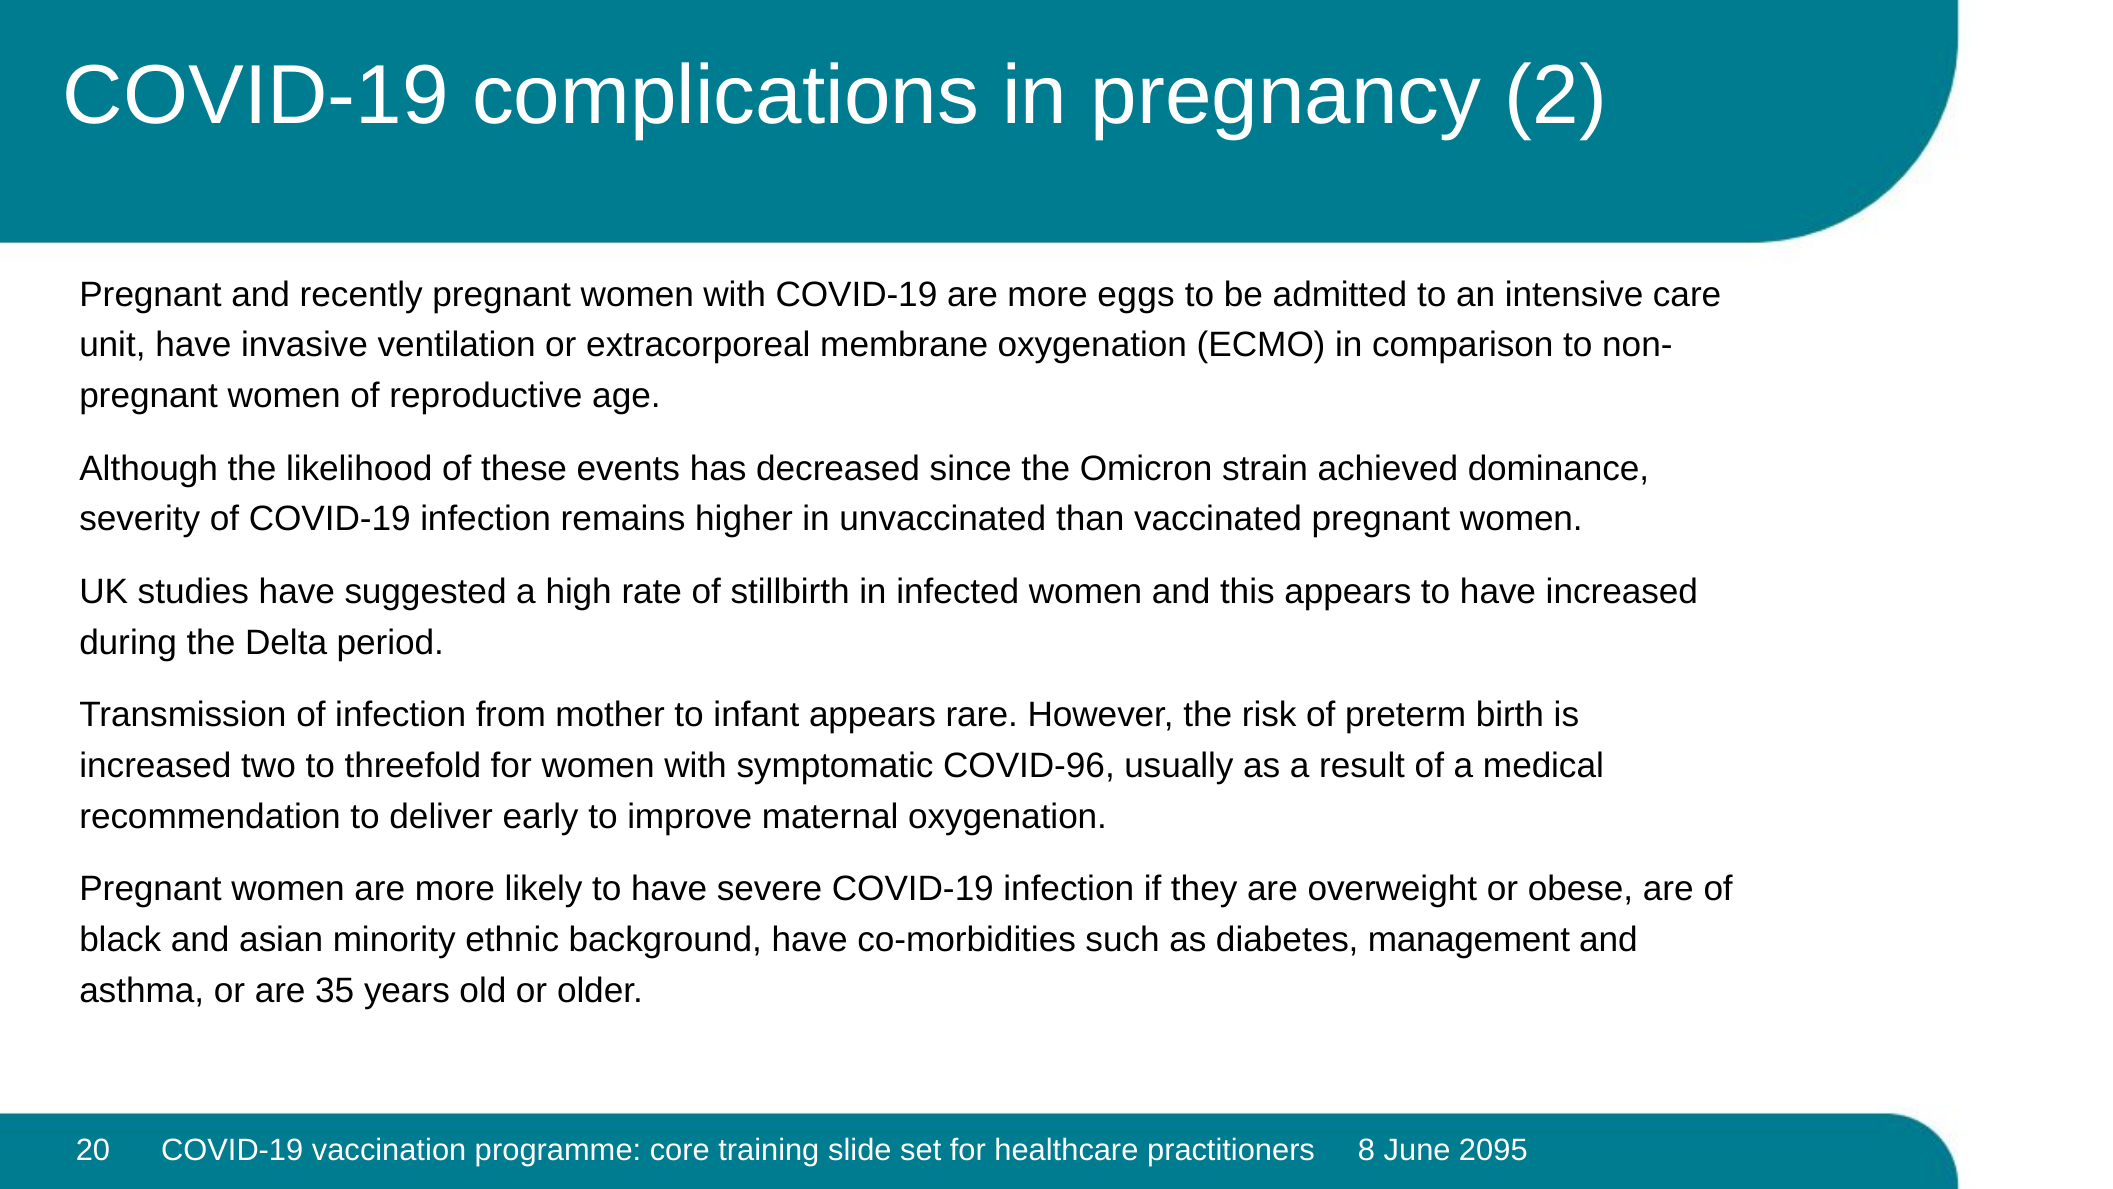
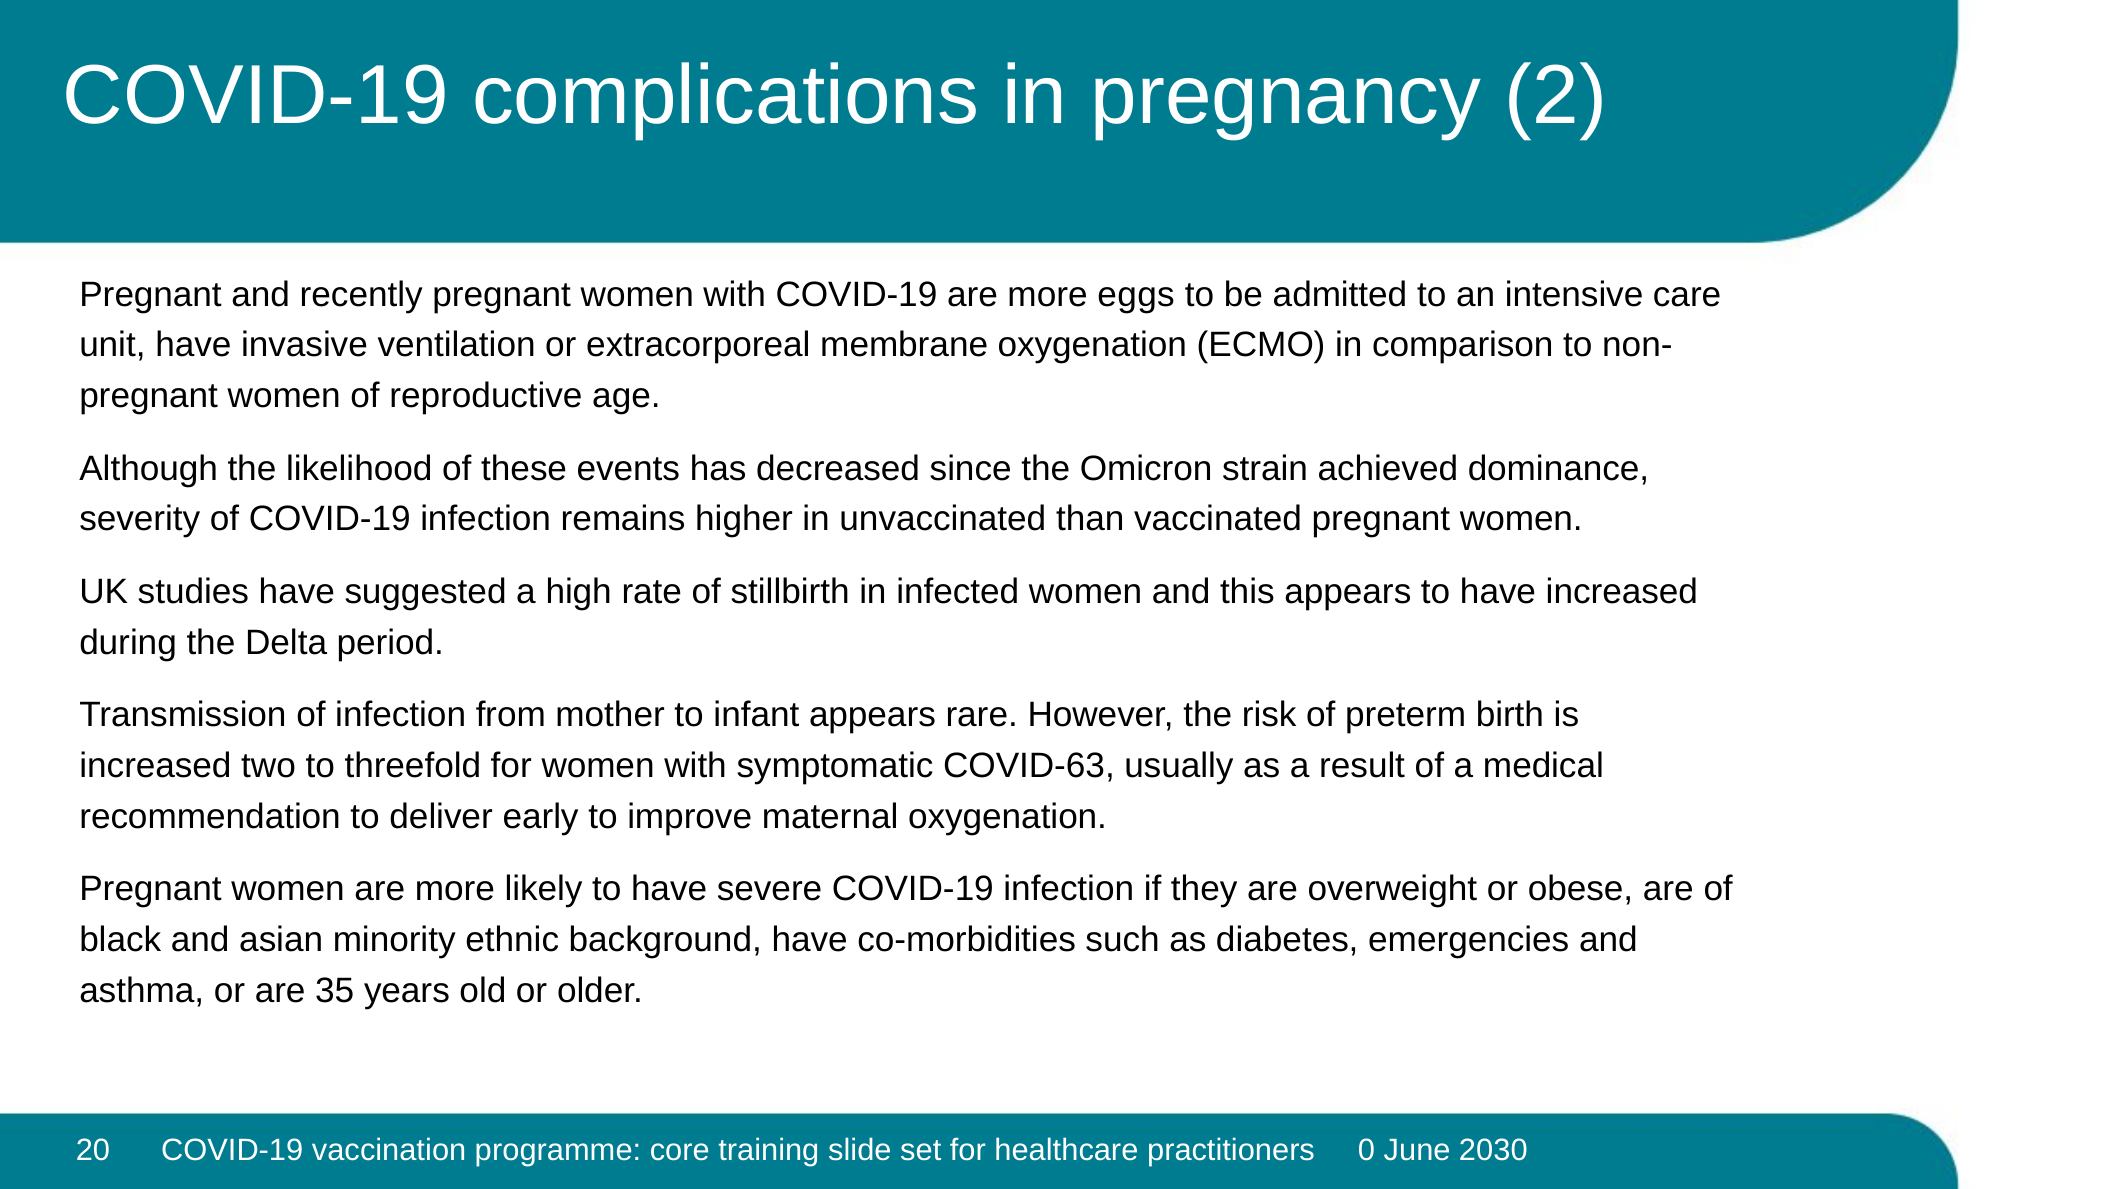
COVID-96: COVID-96 -> COVID-63
management: management -> emergencies
8: 8 -> 0
2095: 2095 -> 2030
